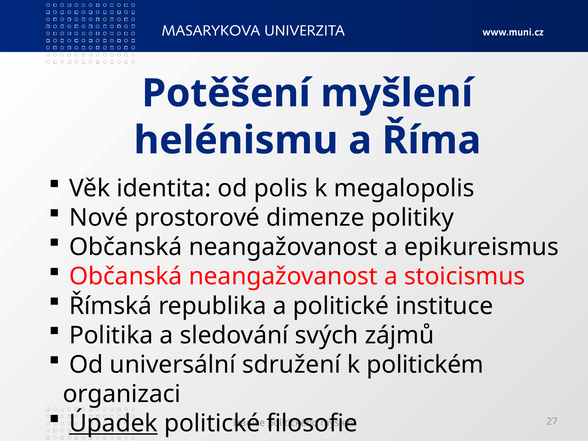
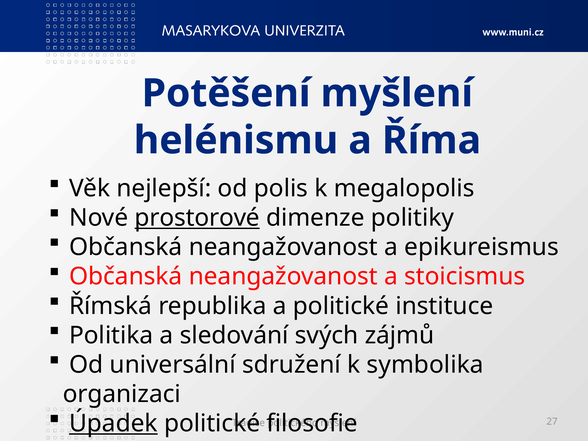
identita: identita -> nejlepší
prostorové underline: none -> present
politickém: politickém -> symbolika
